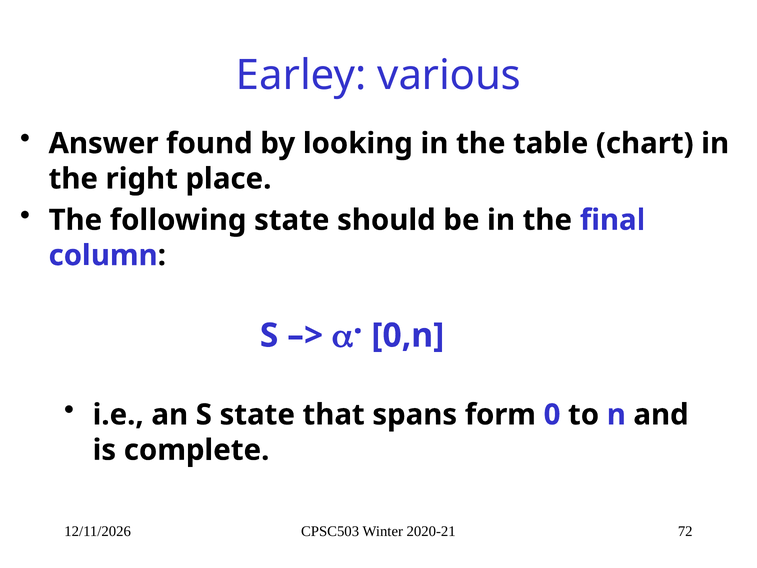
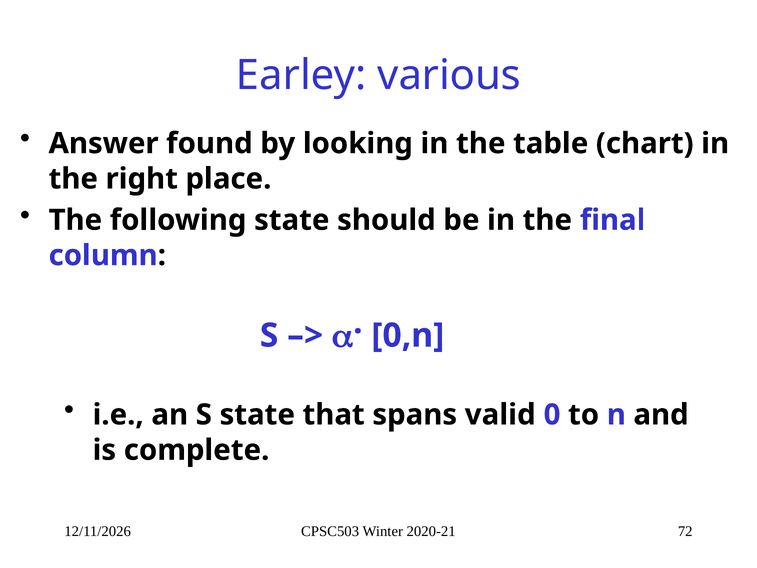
form: form -> valid
